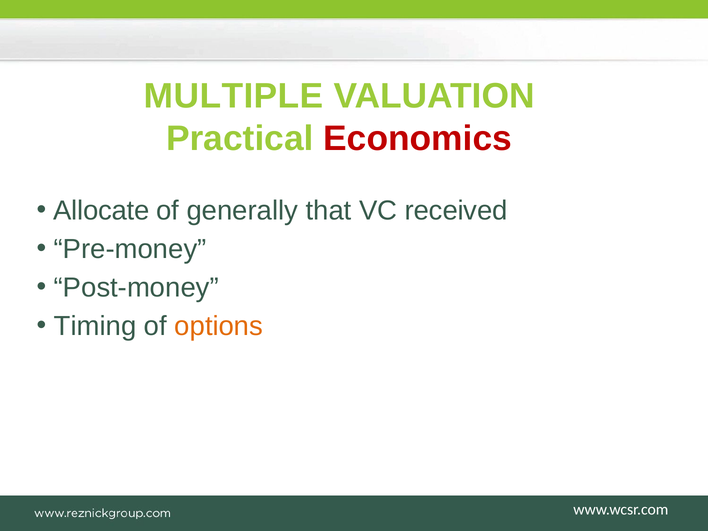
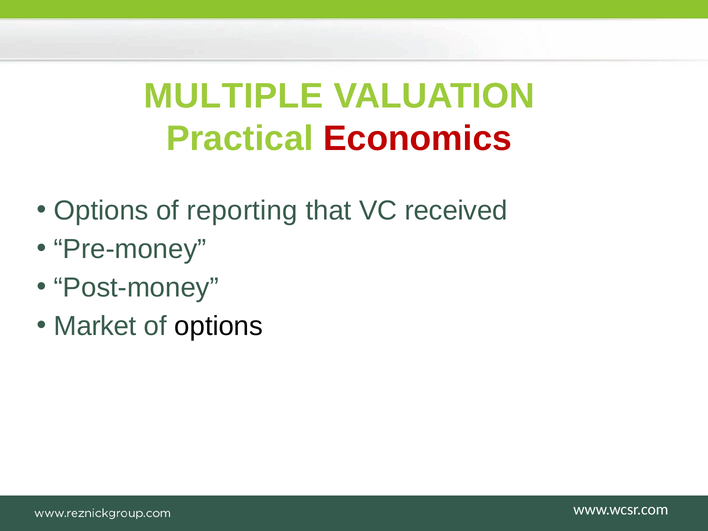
Allocate at (101, 211): Allocate -> Options
generally: generally -> reporting
Timing: Timing -> Market
options at (219, 326) colour: orange -> black
